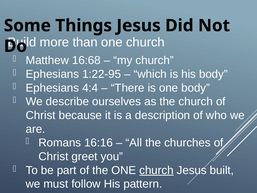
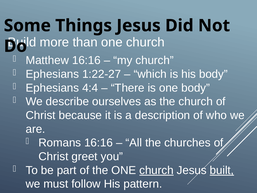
Matthew 16:68: 16:68 -> 16:16
1:22-95: 1:22-95 -> 1:22-27
built underline: none -> present
